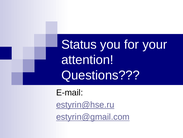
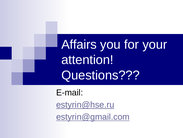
Status: Status -> Affairs
